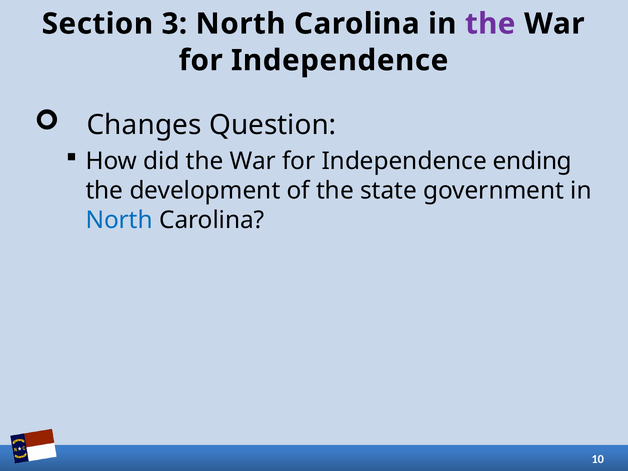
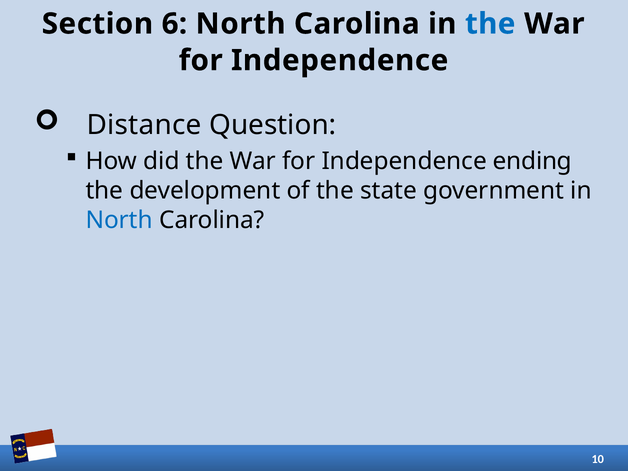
3: 3 -> 6
the at (490, 24) colour: purple -> blue
Changes: Changes -> Distance
